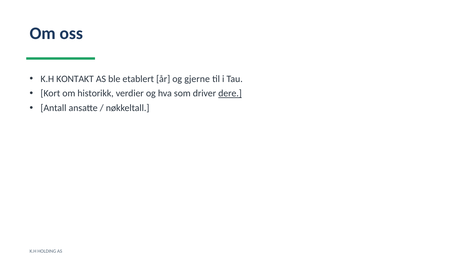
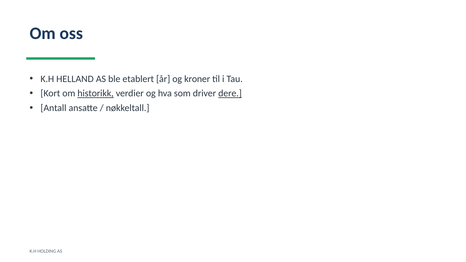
KONTAKT: KONTAKT -> HELLAND
gjerne: gjerne -> kroner
historikk underline: none -> present
